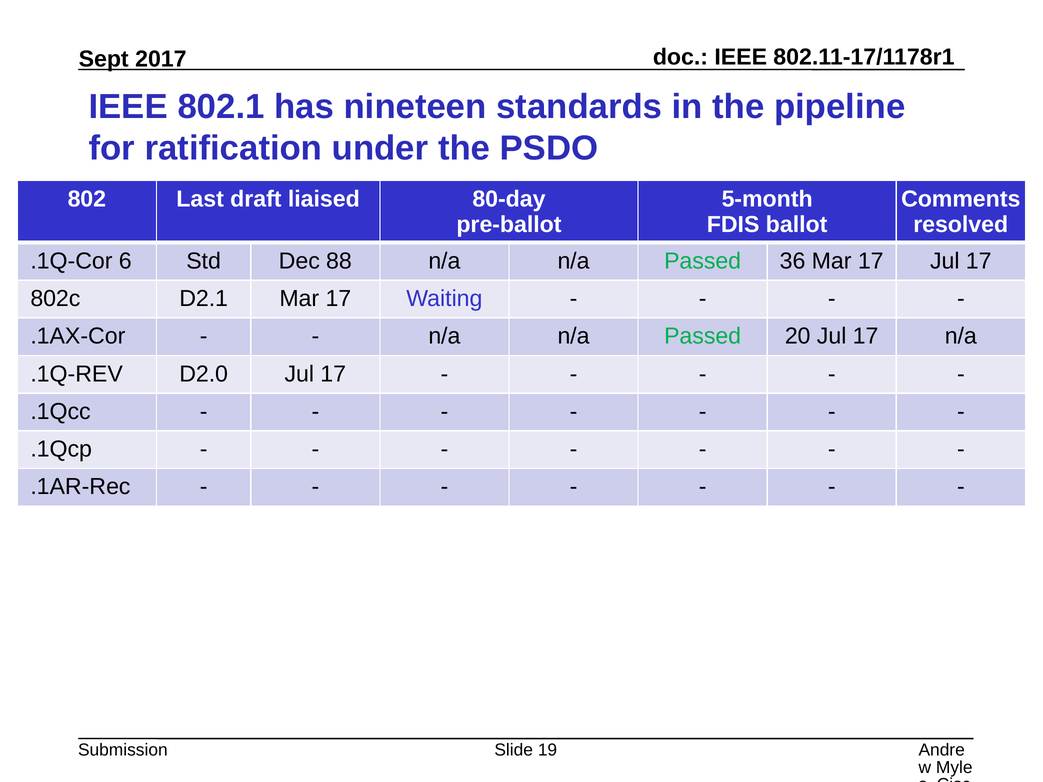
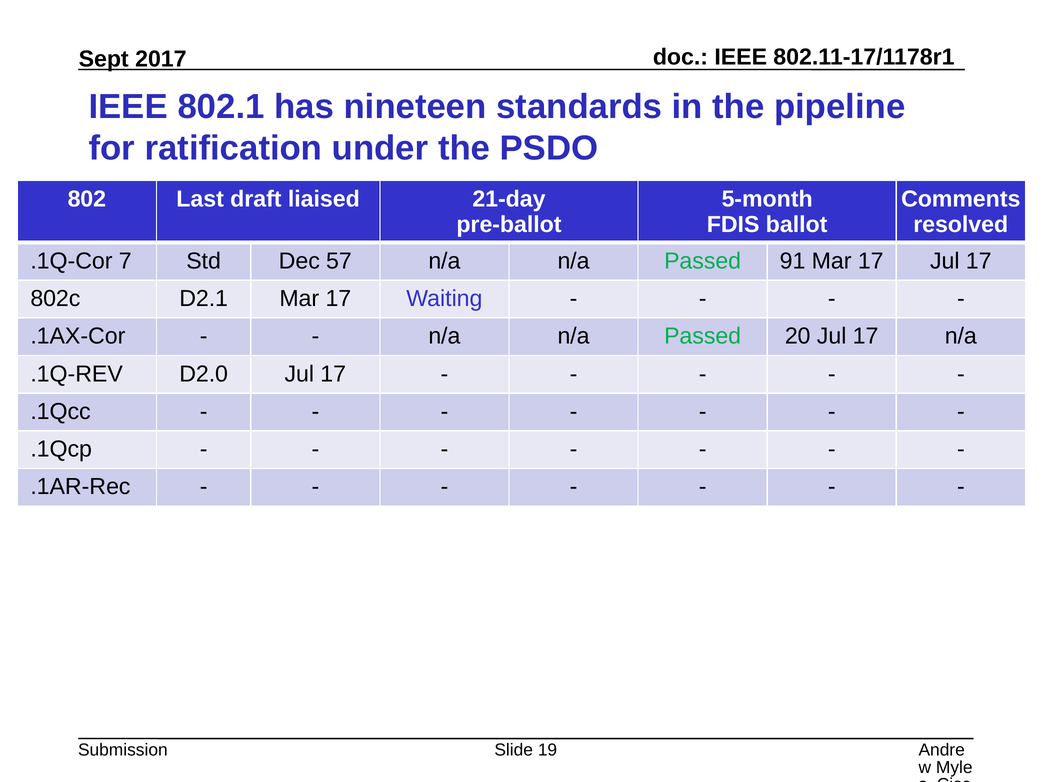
80-day: 80-day -> 21-day
6: 6 -> 7
88: 88 -> 57
36: 36 -> 91
